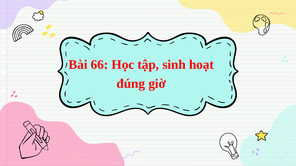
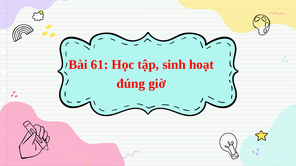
66: 66 -> 61
